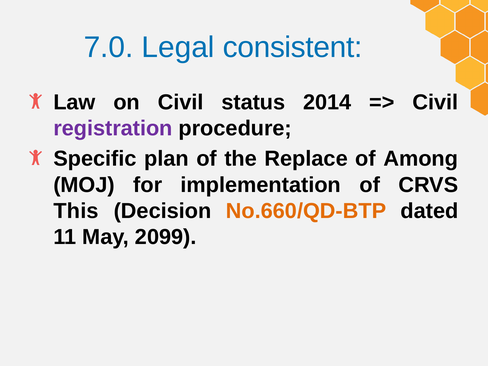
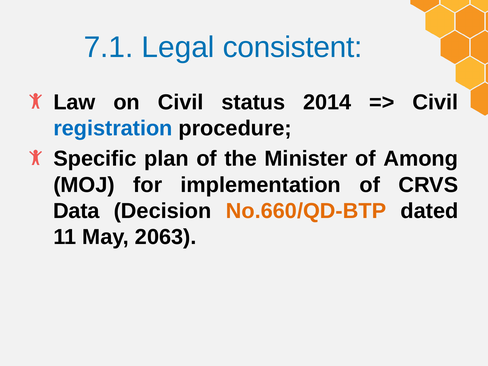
7.0: 7.0 -> 7.1
registration colour: purple -> blue
Replace: Replace -> Minister
This: This -> Data
2099: 2099 -> 2063
